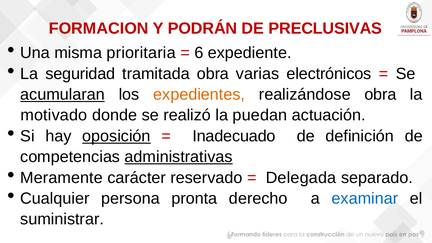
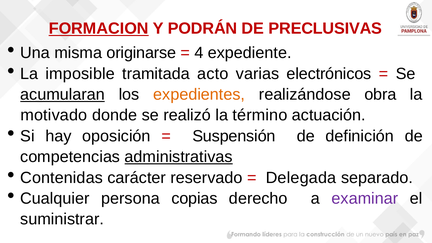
FORMACION underline: none -> present
prioritaria: prioritaria -> originarse
6: 6 -> 4
seguridad: seguridad -> imposible
tramitada obra: obra -> acto
puedan: puedan -> término
oposición underline: present -> none
Inadecuado: Inadecuado -> Suspensión
Meramente: Meramente -> Contenidas
pronta: pronta -> copias
examinar colour: blue -> purple
